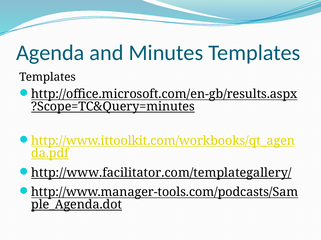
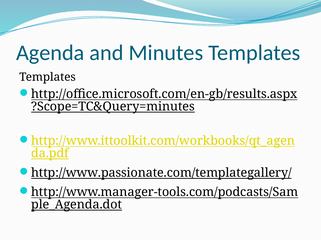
http://www.facilitator.com/templategallery/: http://www.facilitator.com/templategallery/ -> http://www.passionate.com/templategallery/
